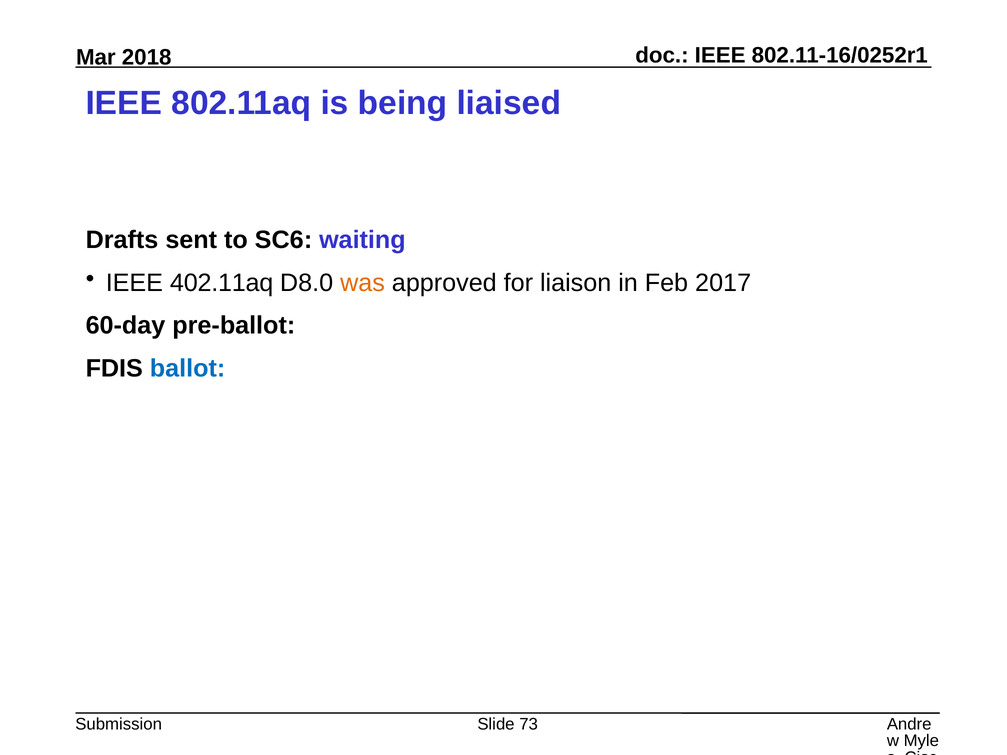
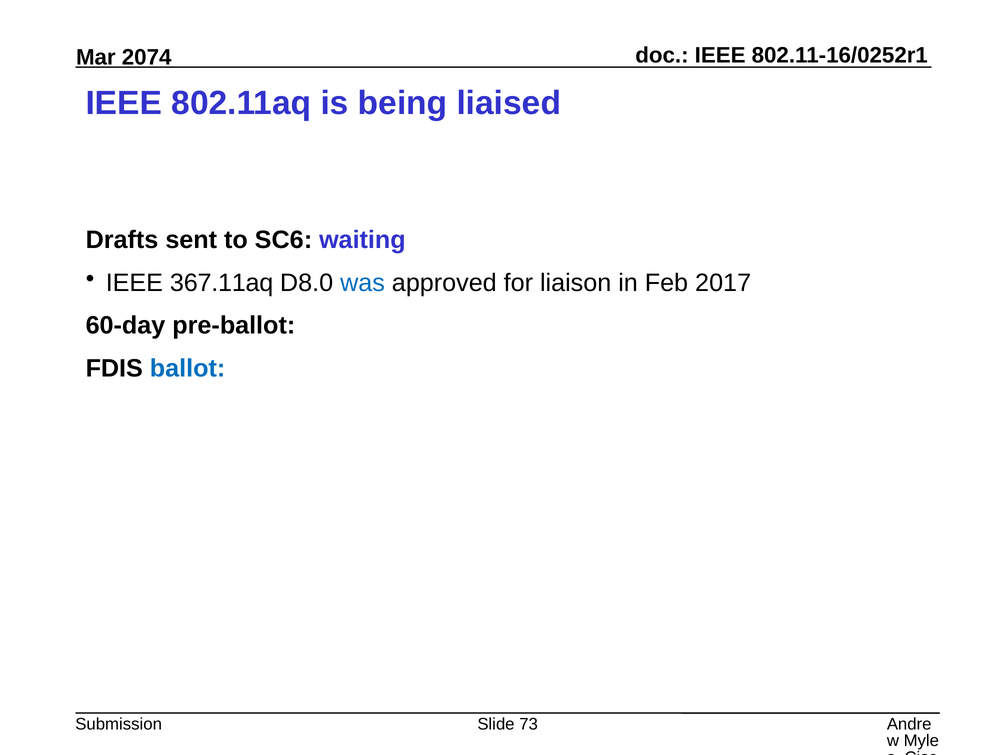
2018: 2018 -> 2074
402.11aq: 402.11aq -> 367.11aq
was colour: orange -> blue
